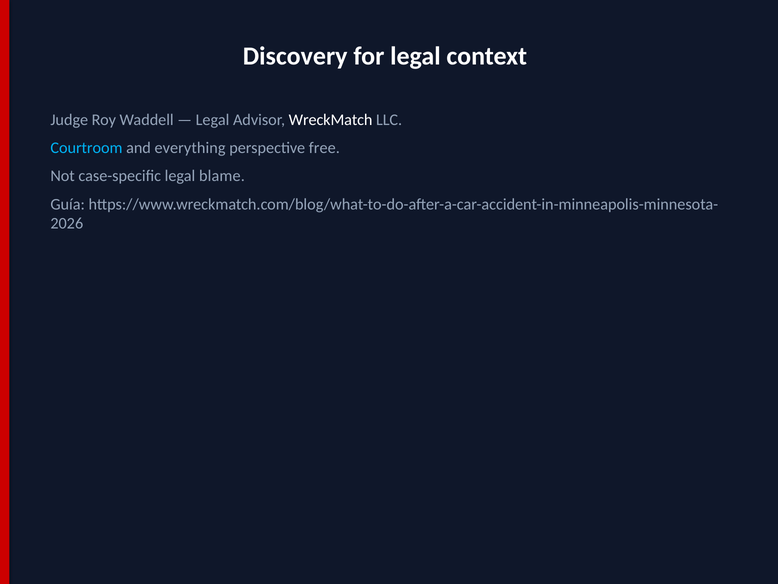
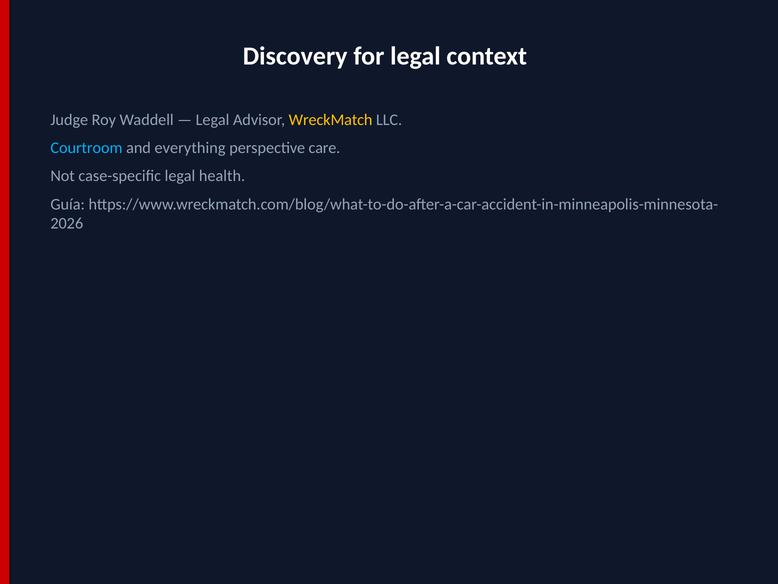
WreckMatch colour: white -> yellow
free: free -> care
blame: blame -> health
